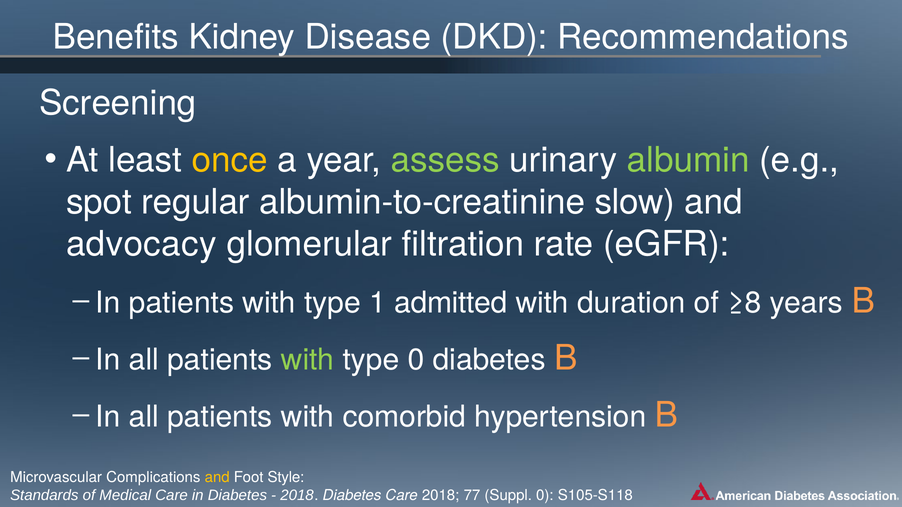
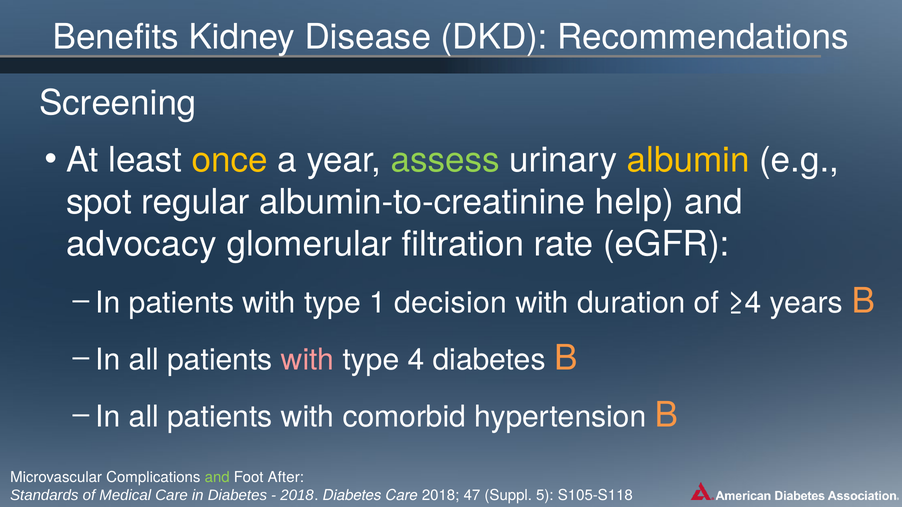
albumin colour: light green -> yellow
slow: slow -> help
admitted: admitted -> decision
≥8: ≥8 -> ≥4
with at (308, 360) colour: light green -> pink
type 0: 0 -> 4
and at (217, 478) colour: yellow -> light green
Style: Style -> After
77: 77 -> 47
Suppl 0: 0 -> 5
